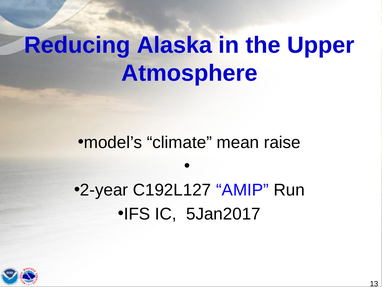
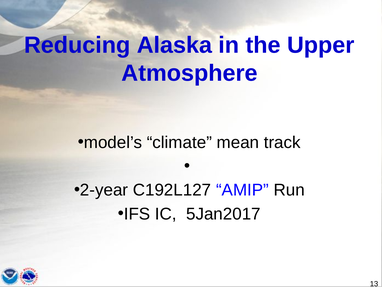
raise: raise -> track
